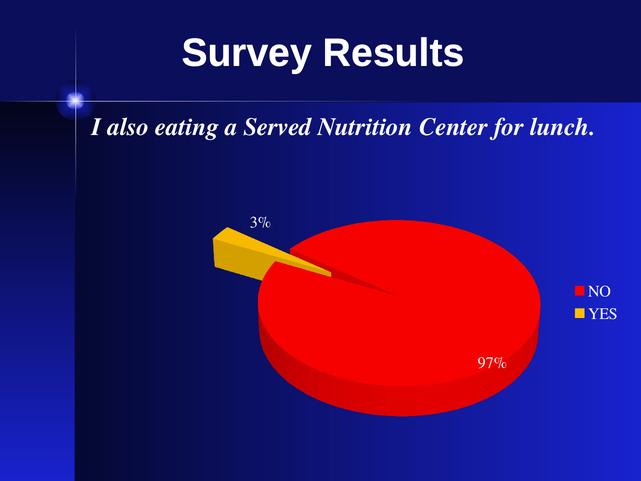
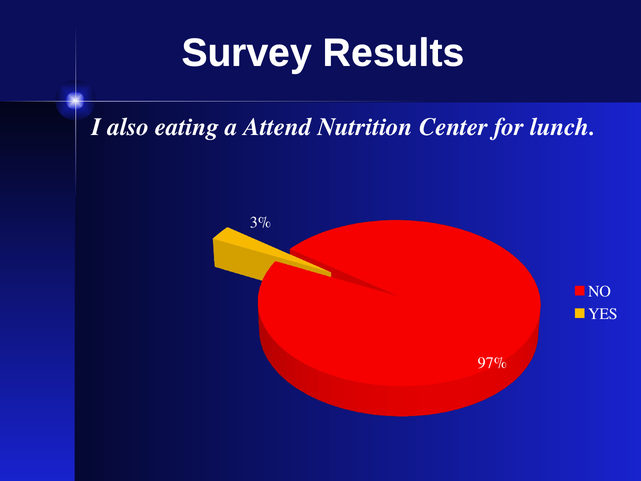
Served: Served -> Attend
